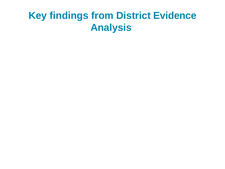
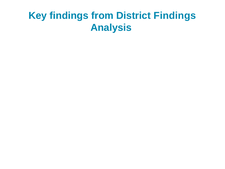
District Evidence: Evidence -> Findings
